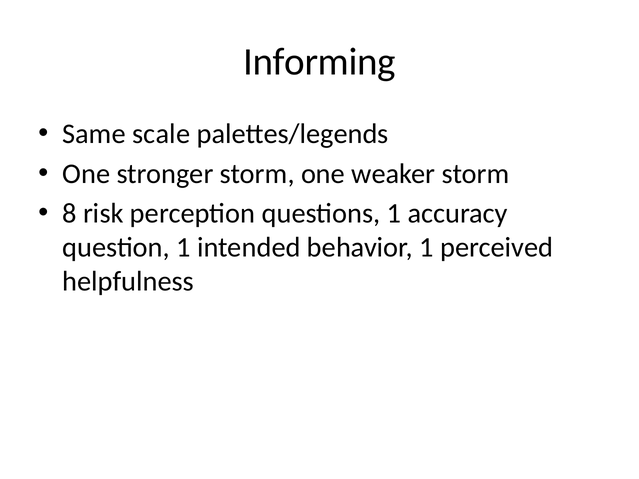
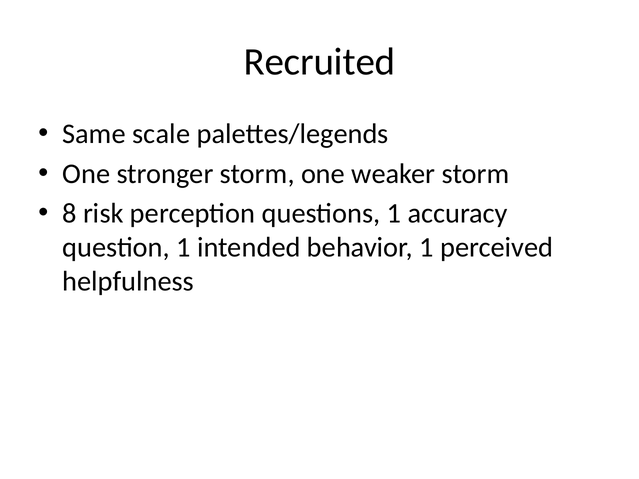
Informing: Informing -> Recruited
